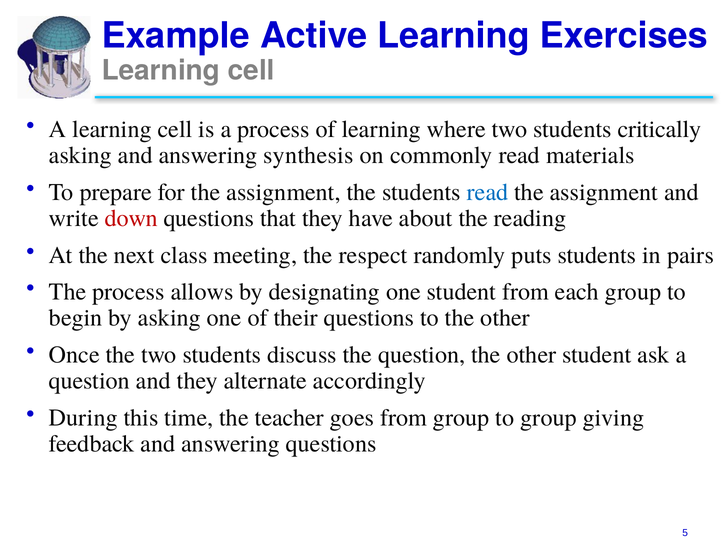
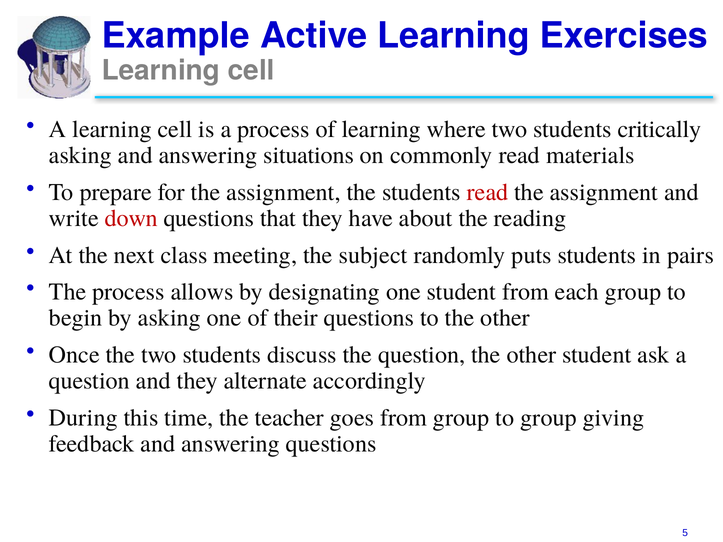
synthesis: synthesis -> situations
read at (488, 192) colour: blue -> red
respect: respect -> subject
